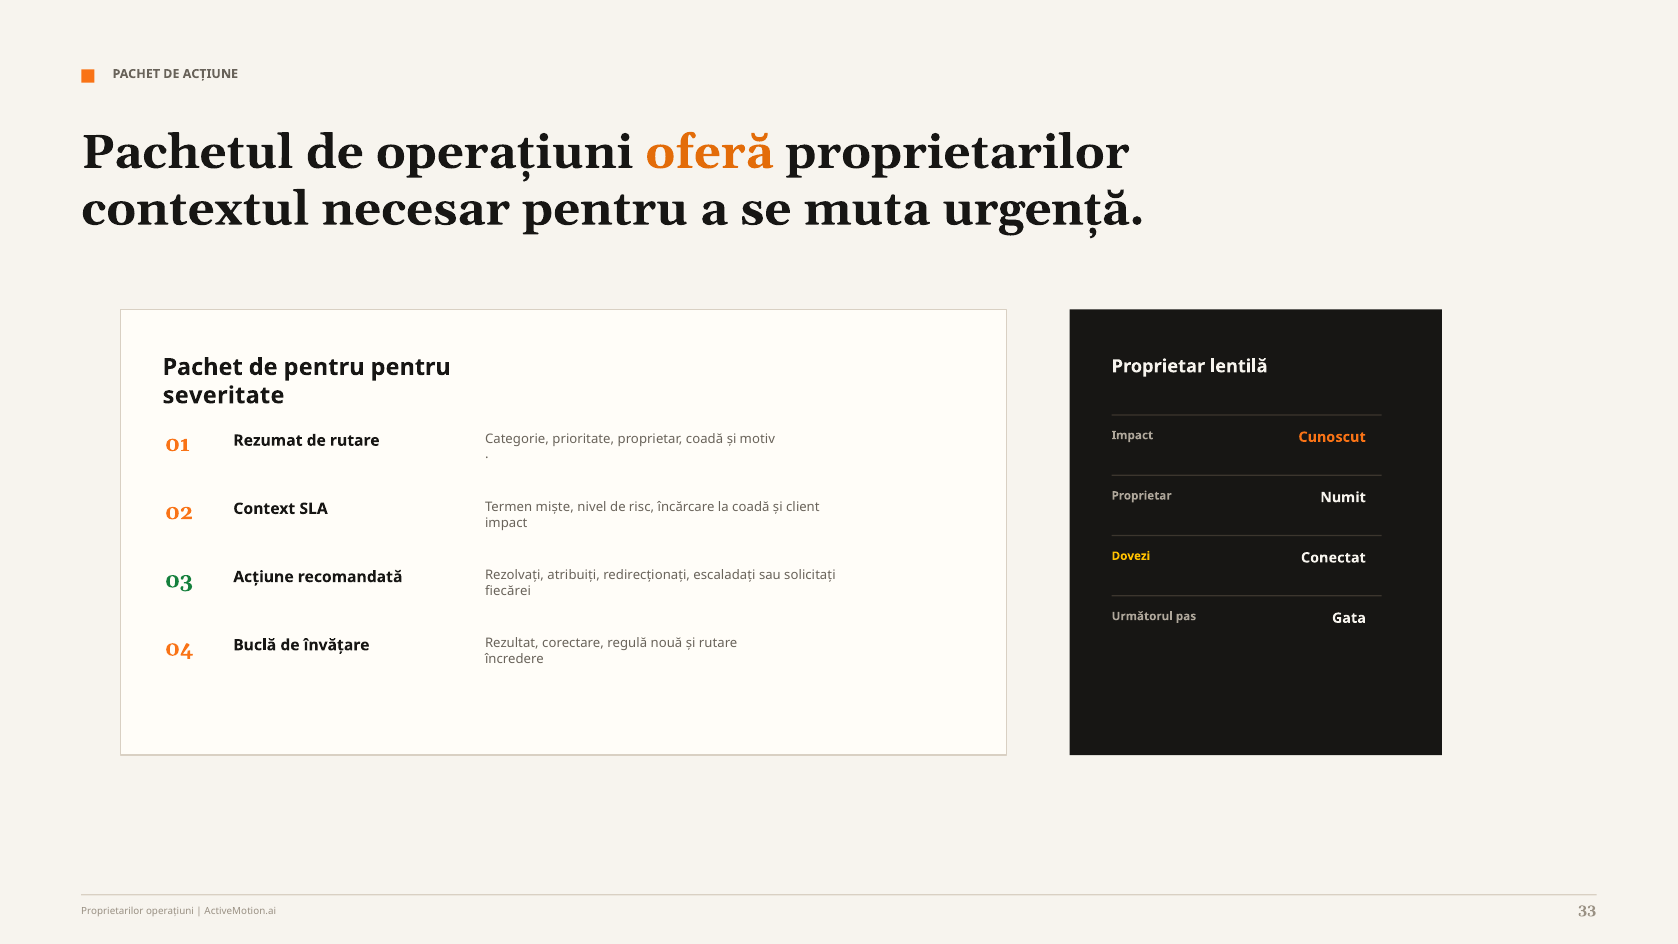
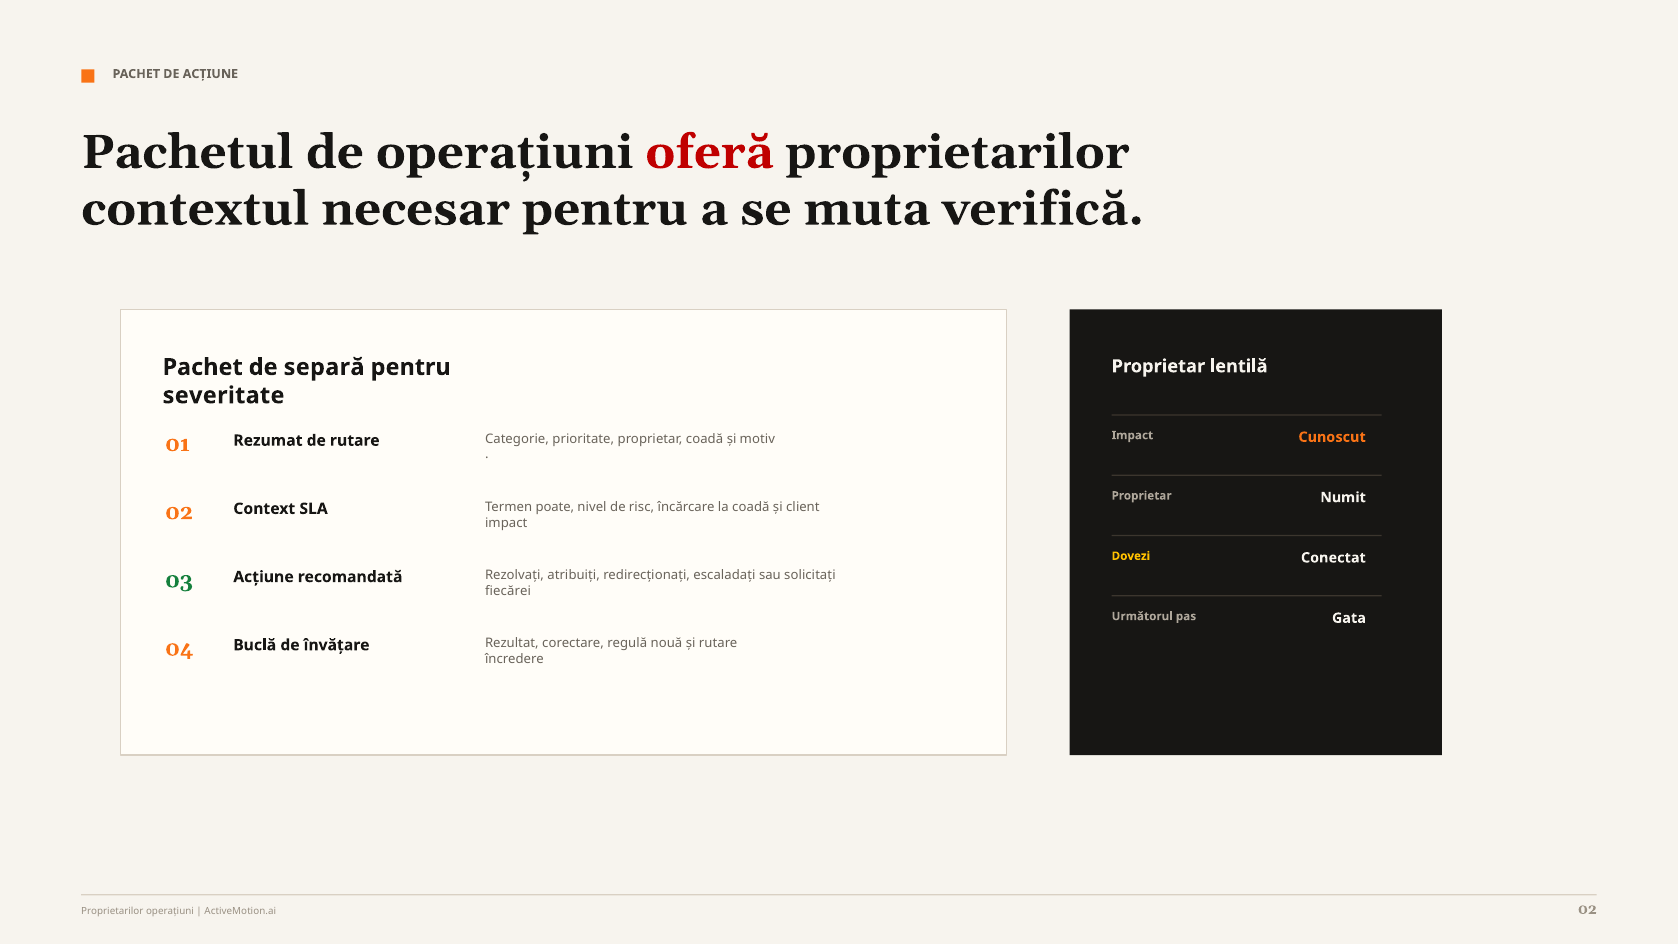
oferă colour: orange -> red
urgență: urgență -> verifică
de pentru: pentru -> separă
miște: miște -> poate
ActiveMotion.ai 33: 33 -> 02
